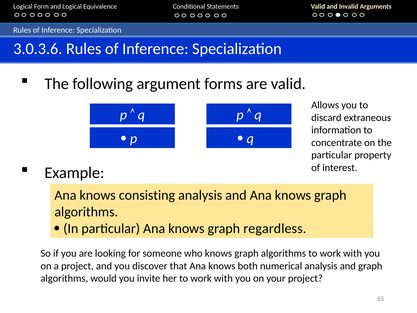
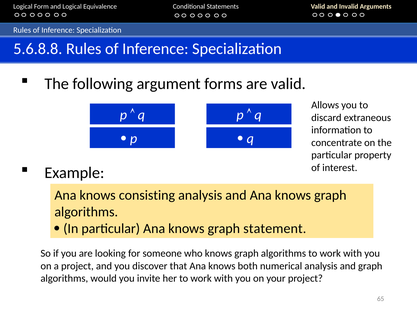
3.0.3.6: 3.0.3.6 -> 5.6.8.8
regardless: regardless -> statement
